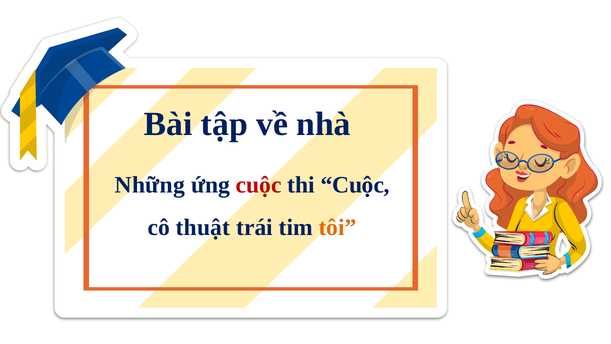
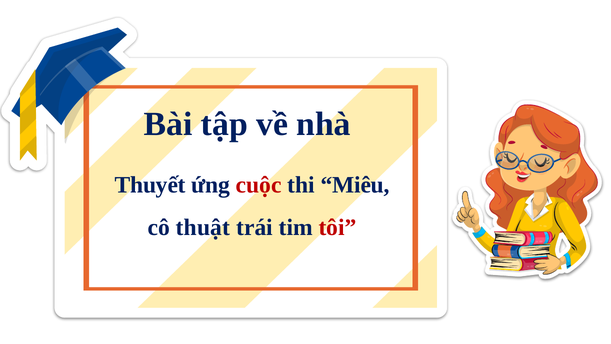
Những: Những -> Thuyết
thi Cuộc: Cuộc -> Miêu
tôi colour: orange -> red
